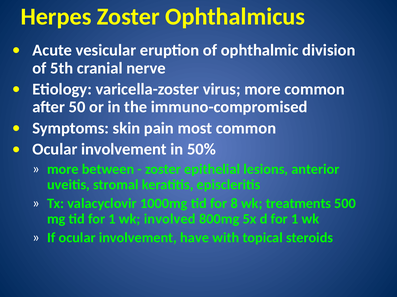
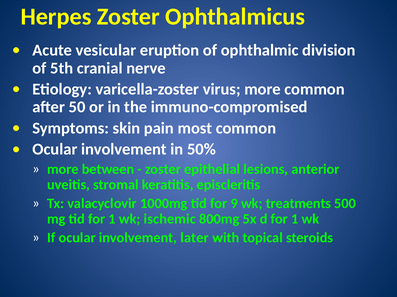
8: 8 -> 9
involved: involved -> ischemic
have: have -> later
